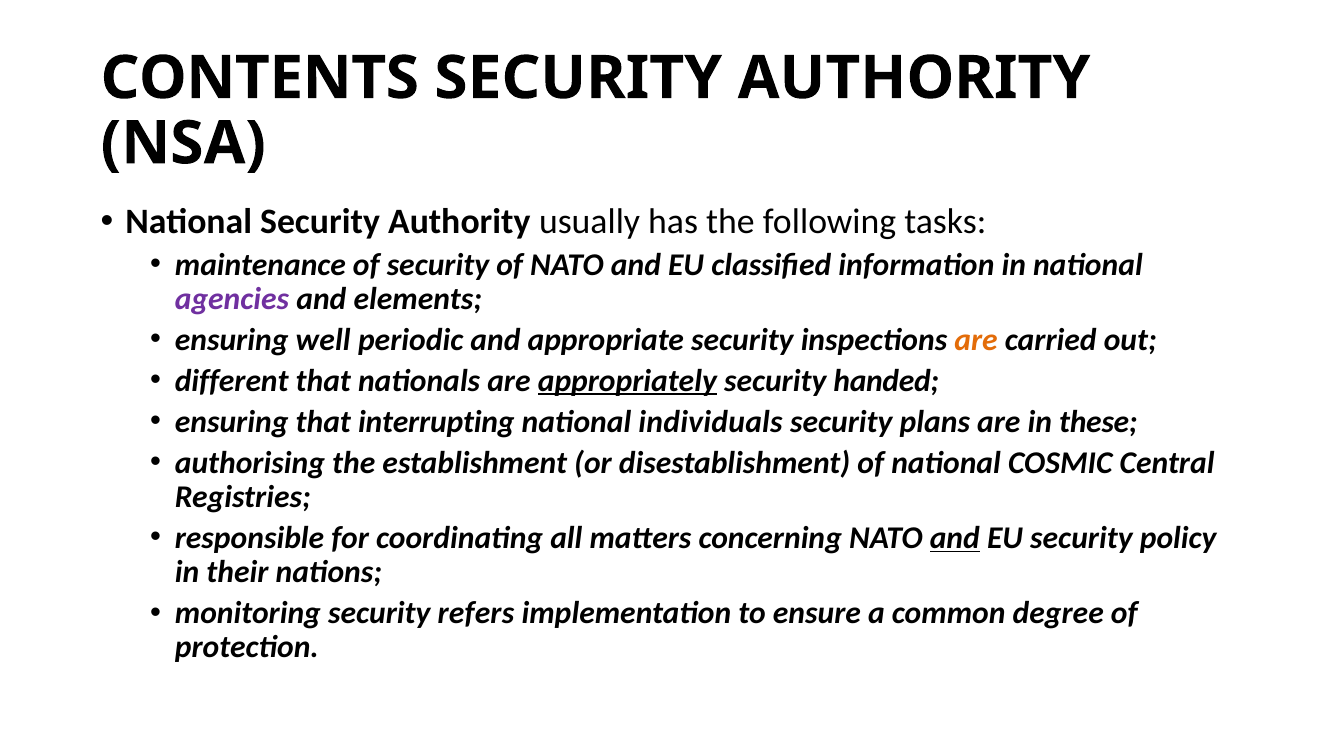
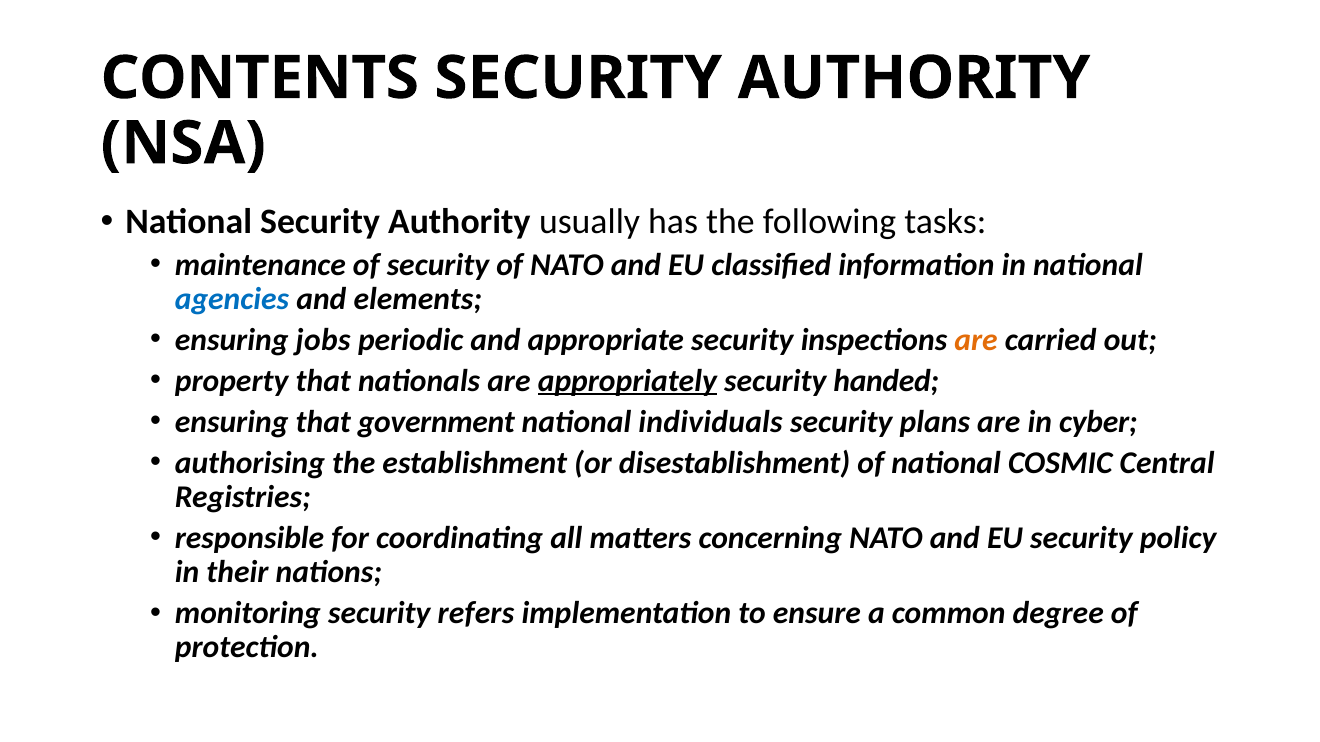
agencies colour: purple -> blue
well: well -> jobs
different: different -> property
interrupting: interrupting -> government
these: these -> cyber
and at (955, 538) underline: present -> none
